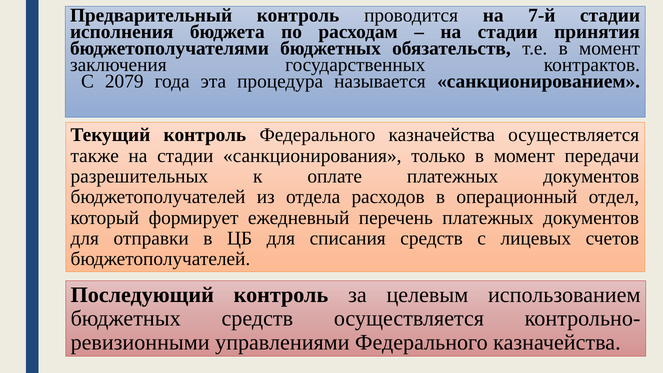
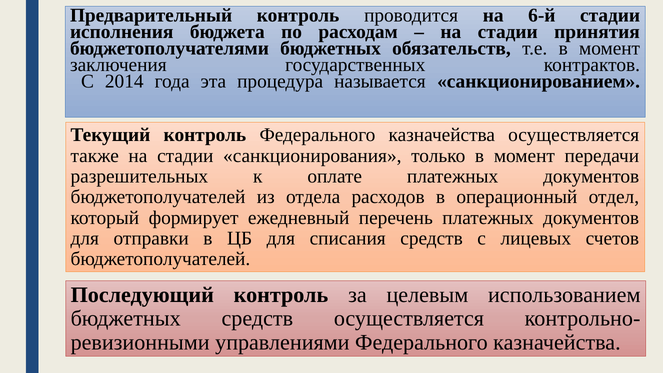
7-й: 7-й -> 6-й
2079: 2079 -> 2014
